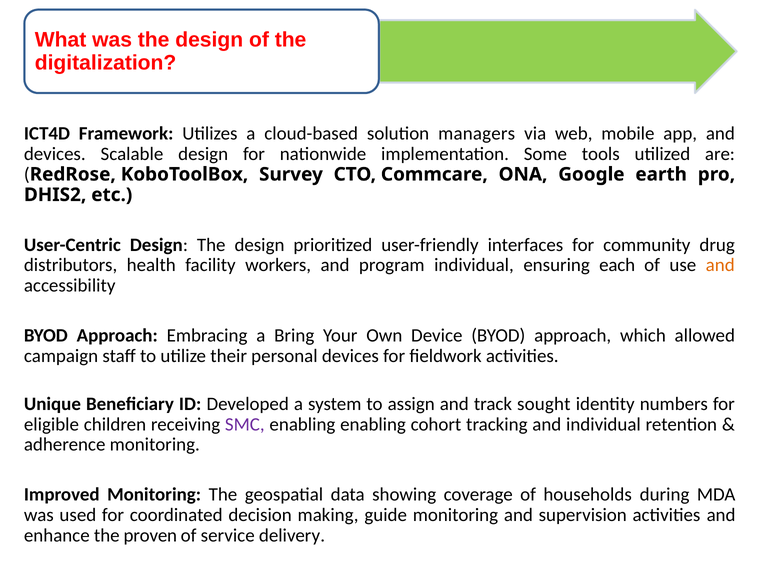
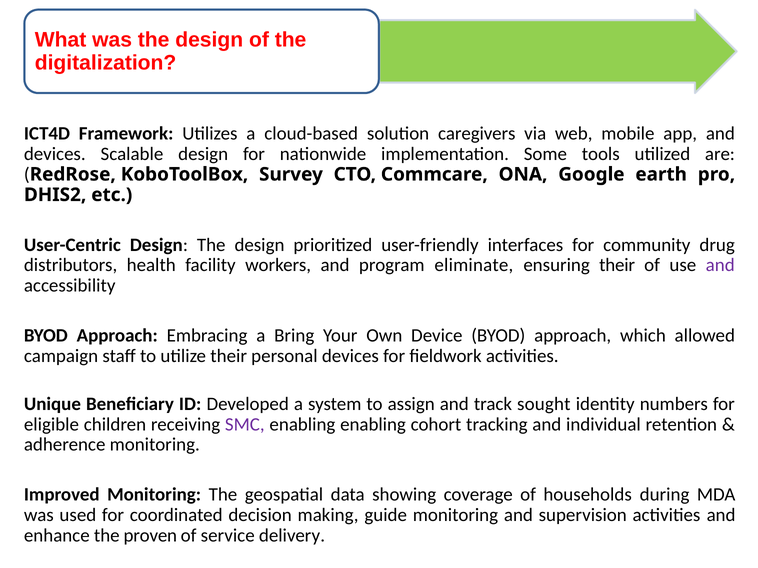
managers: managers -> caregivers
program individual: individual -> eliminate
ensuring each: each -> their
and at (720, 265) colour: orange -> purple
